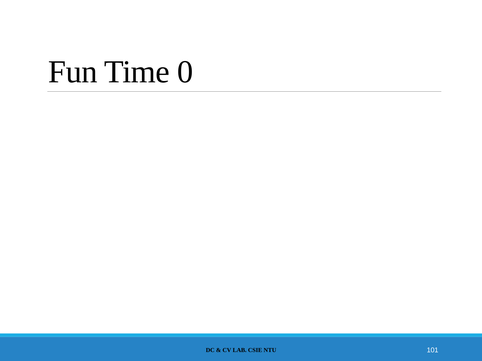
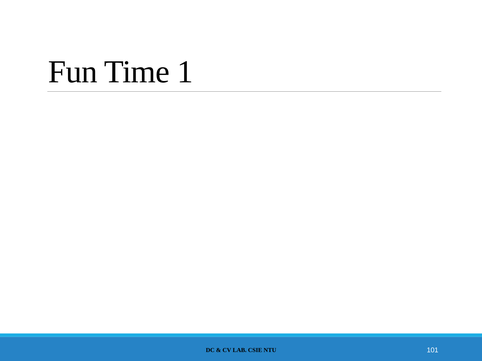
0: 0 -> 1
